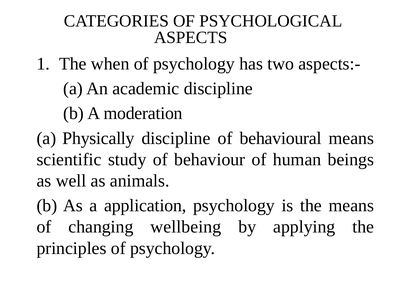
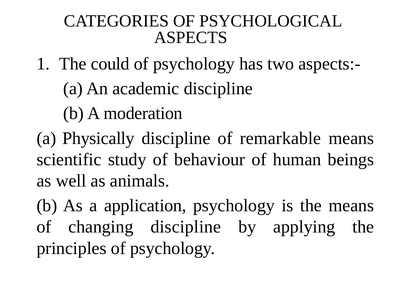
when: when -> could
behavioural: behavioural -> remarkable
changing wellbeing: wellbeing -> discipline
